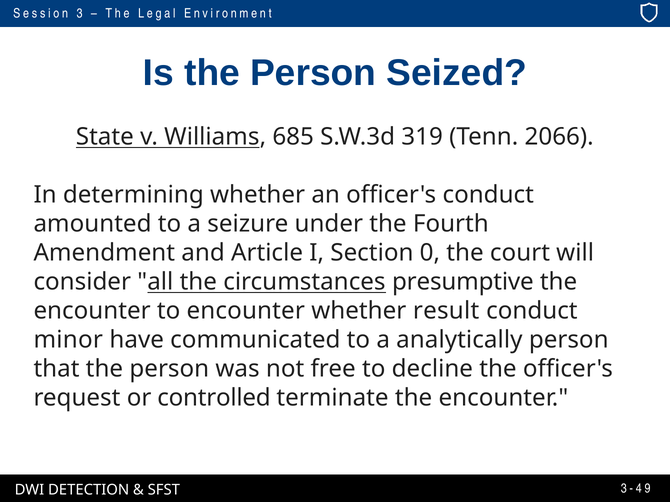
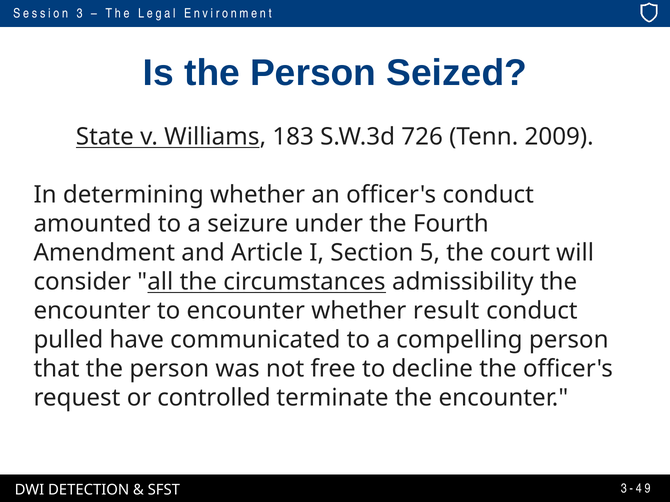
685: 685 -> 183
319: 319 -> 726
2066: 2066 -> 2009
0: 0 -> 5
presumptive: presumptive -> admissibility
minor: minor -> pulled
analytically: analytically -> compelling
